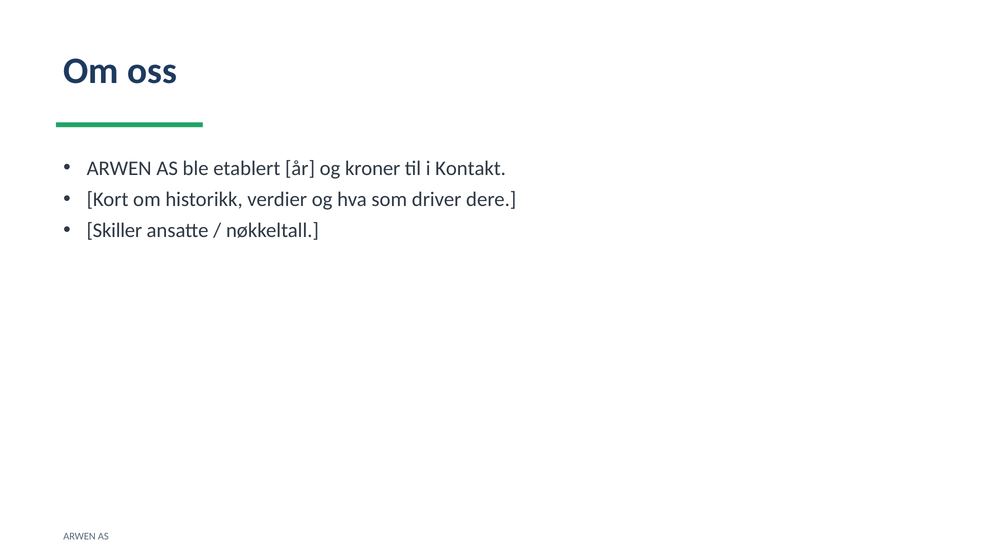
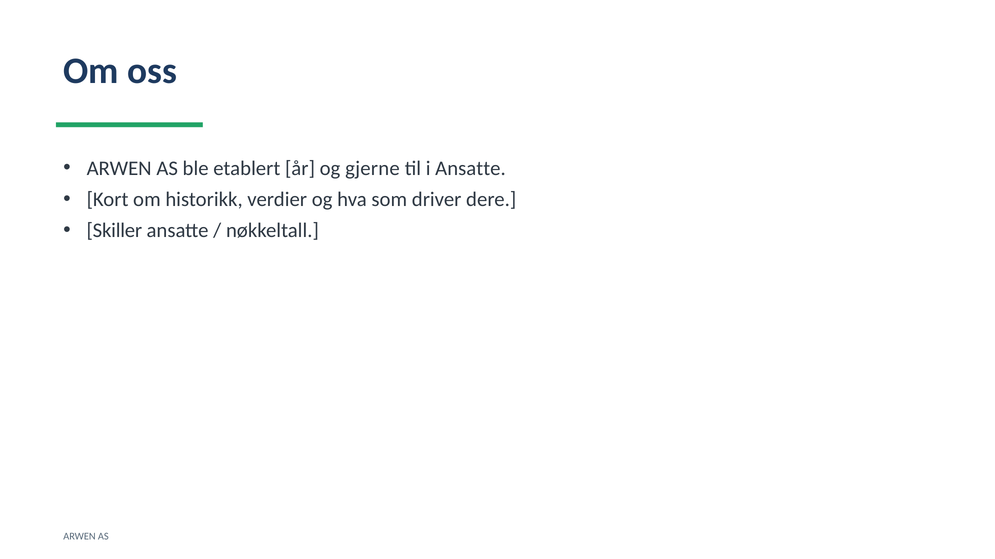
kroner: kroner -> gjerne
i Kontakt: Kontakt -> Ansatte
